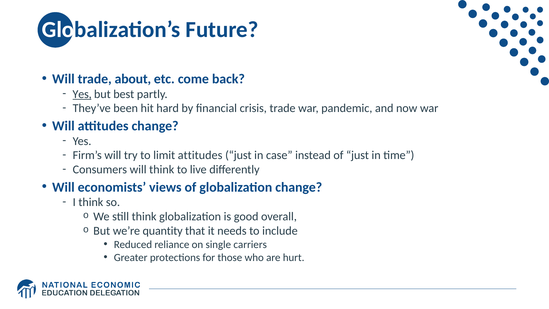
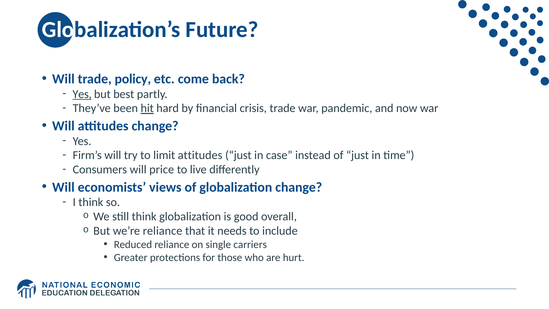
about: about -> policy
hit underline: none -> present
will think: think -> price
we’re quantity: quantity -> reliance
